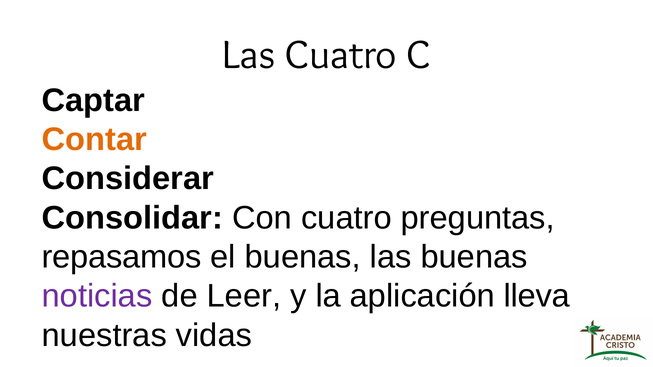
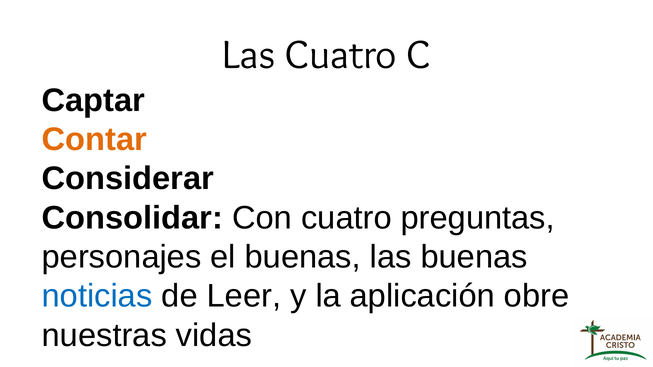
repasamos: repasamos -> personajes
noticias colour: purple -> blue
lleva: lleva -> obre
